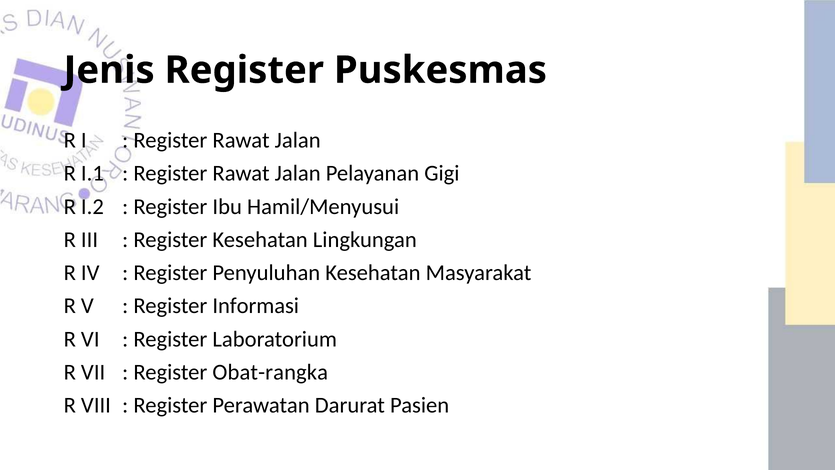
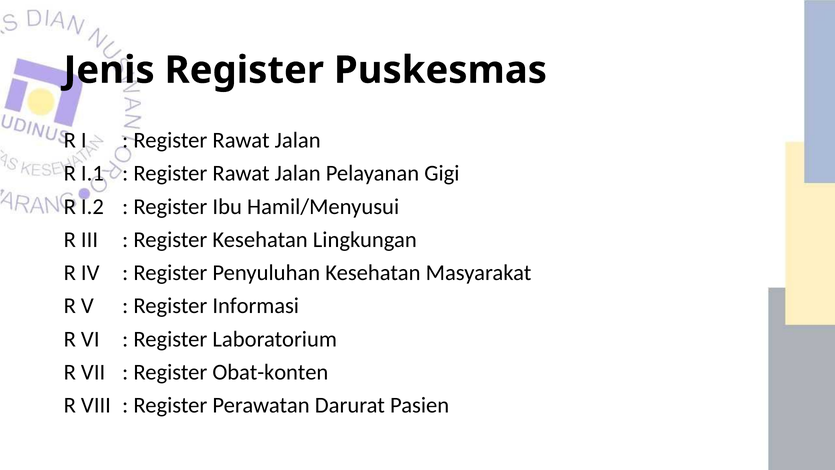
Obat-rangka: Obat-rangka -> Obat-konten
